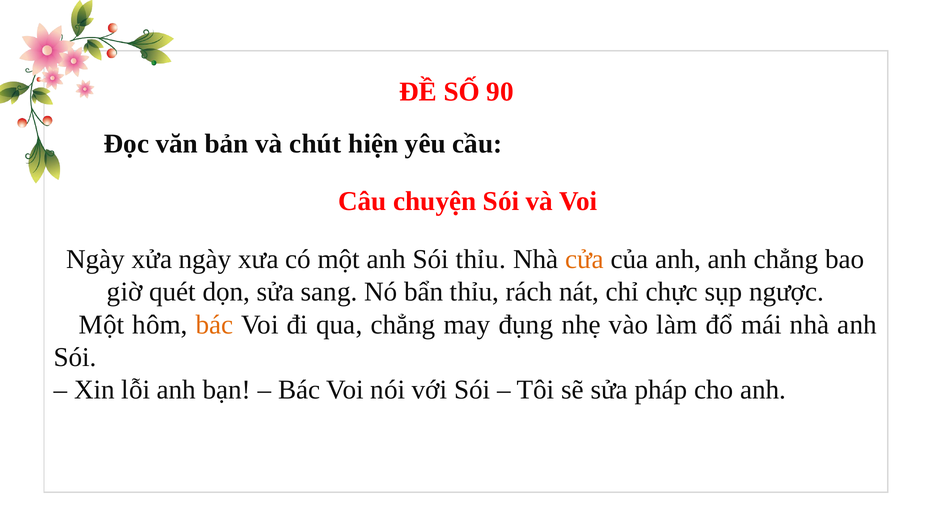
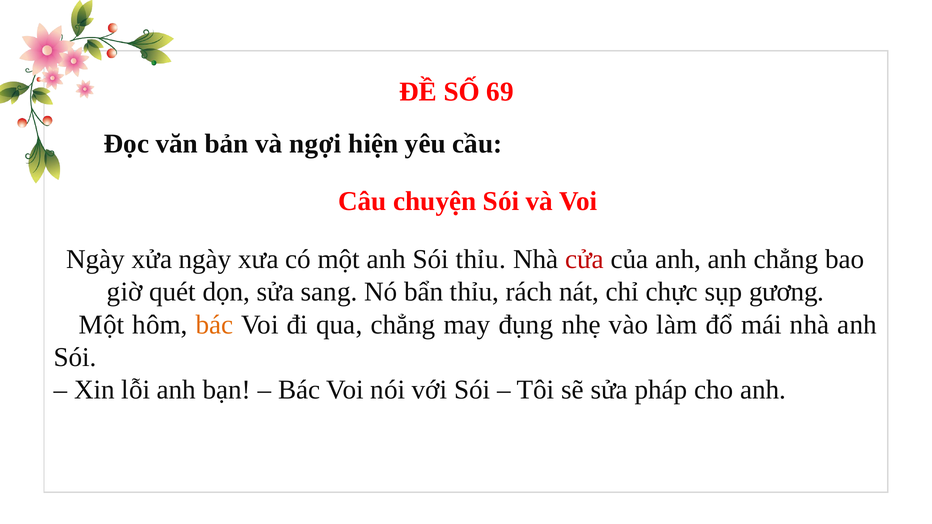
90: 90 -> 69
chút: chút -> ngợi
cửa colour: orange -> red
ngược: ngược -> gương
